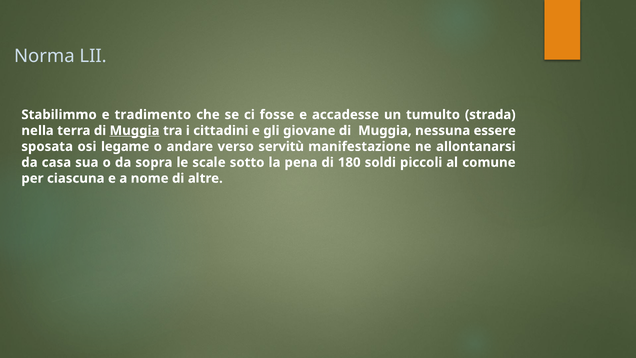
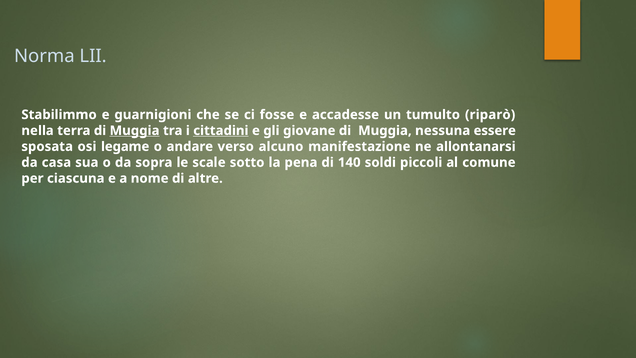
tradimento: tradimento -> guarnigioni
strada: strada -> riparò
cittadini underline: none -> present
servitù: servitù -> alcuno
180: 180 -> 140
